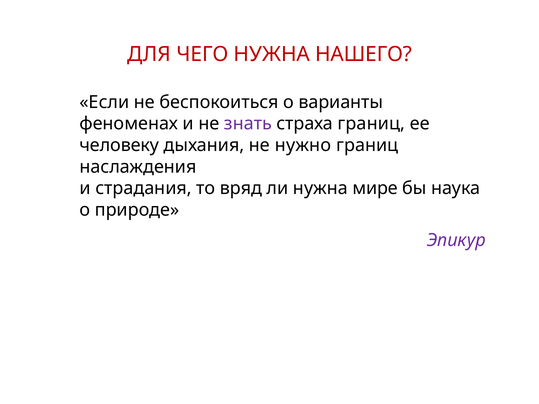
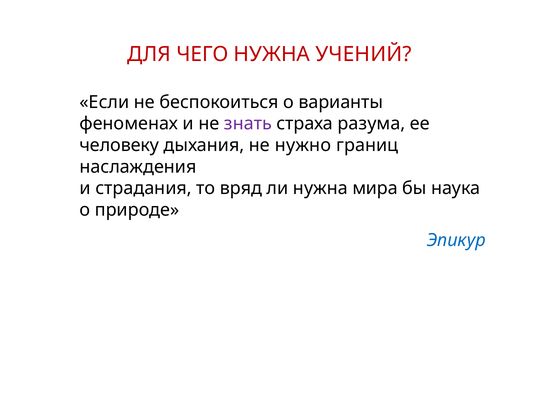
НАШЕГО: НАШЕГО -> УЧЕНИЙ
страха границ: границ -> разума
мире: мире -> мира
Эпикур colour: purple -> blue
